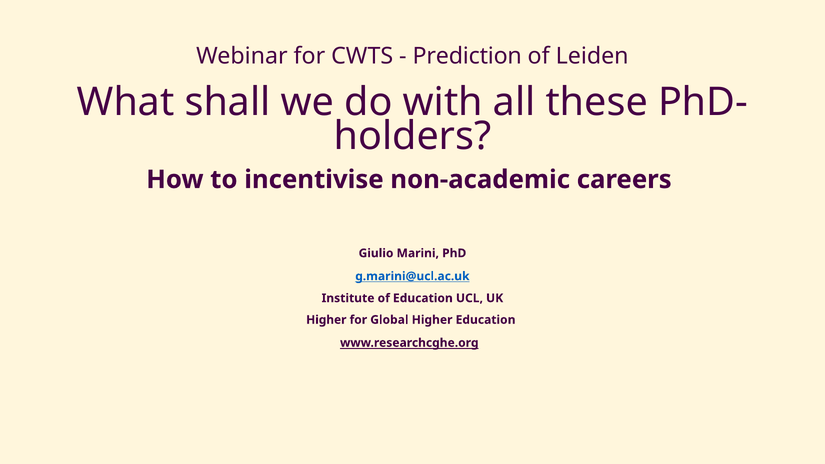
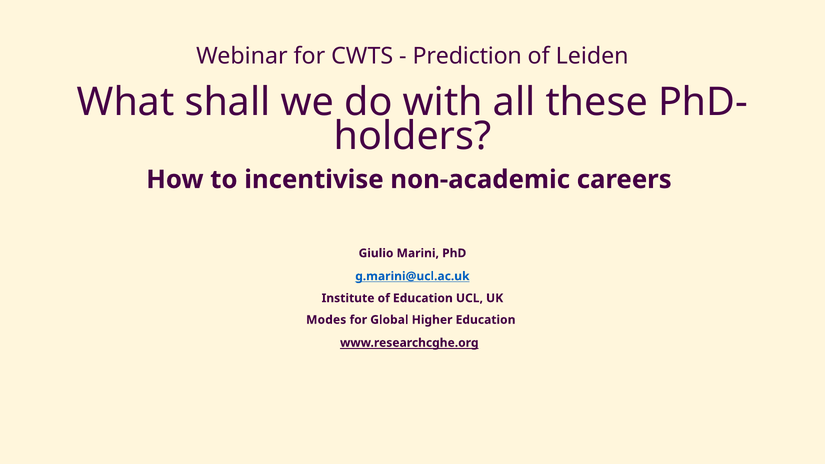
Higher at (326, 320): Higher -> Modes
